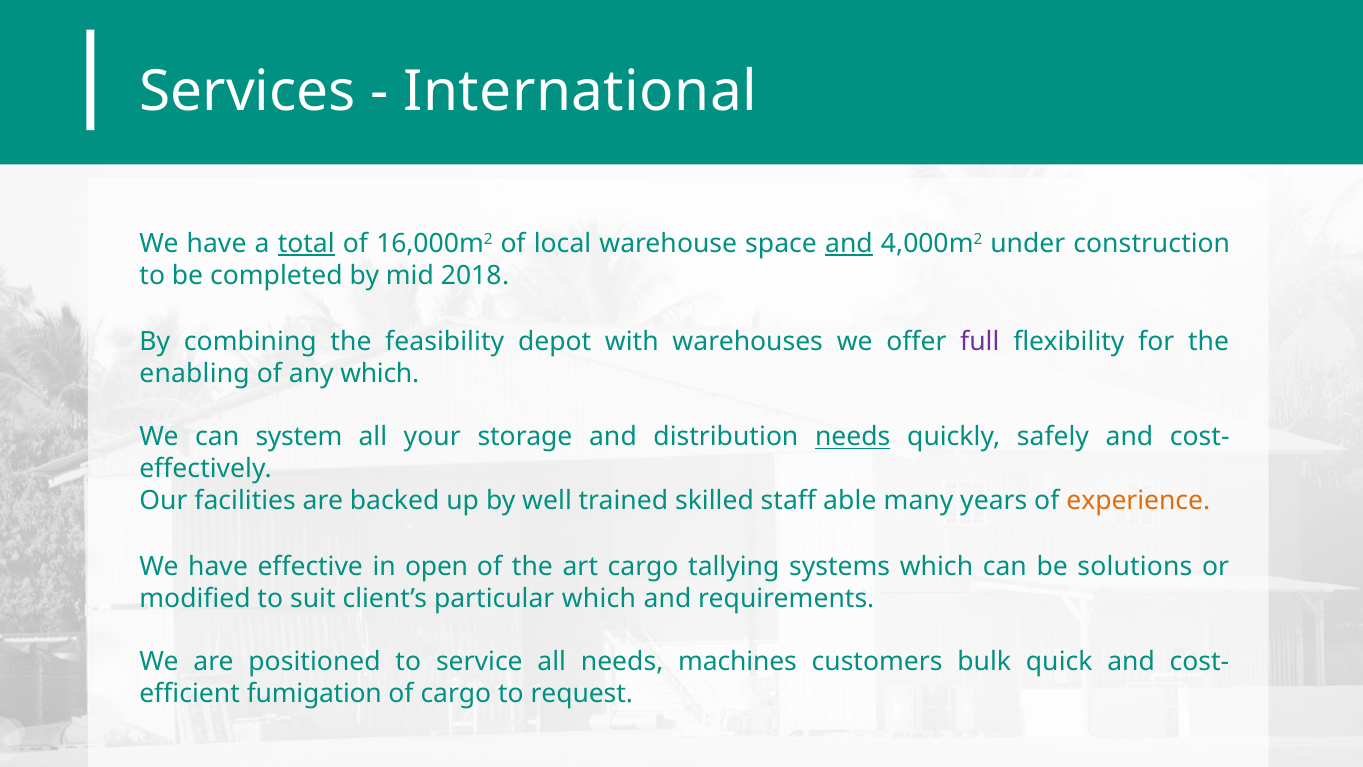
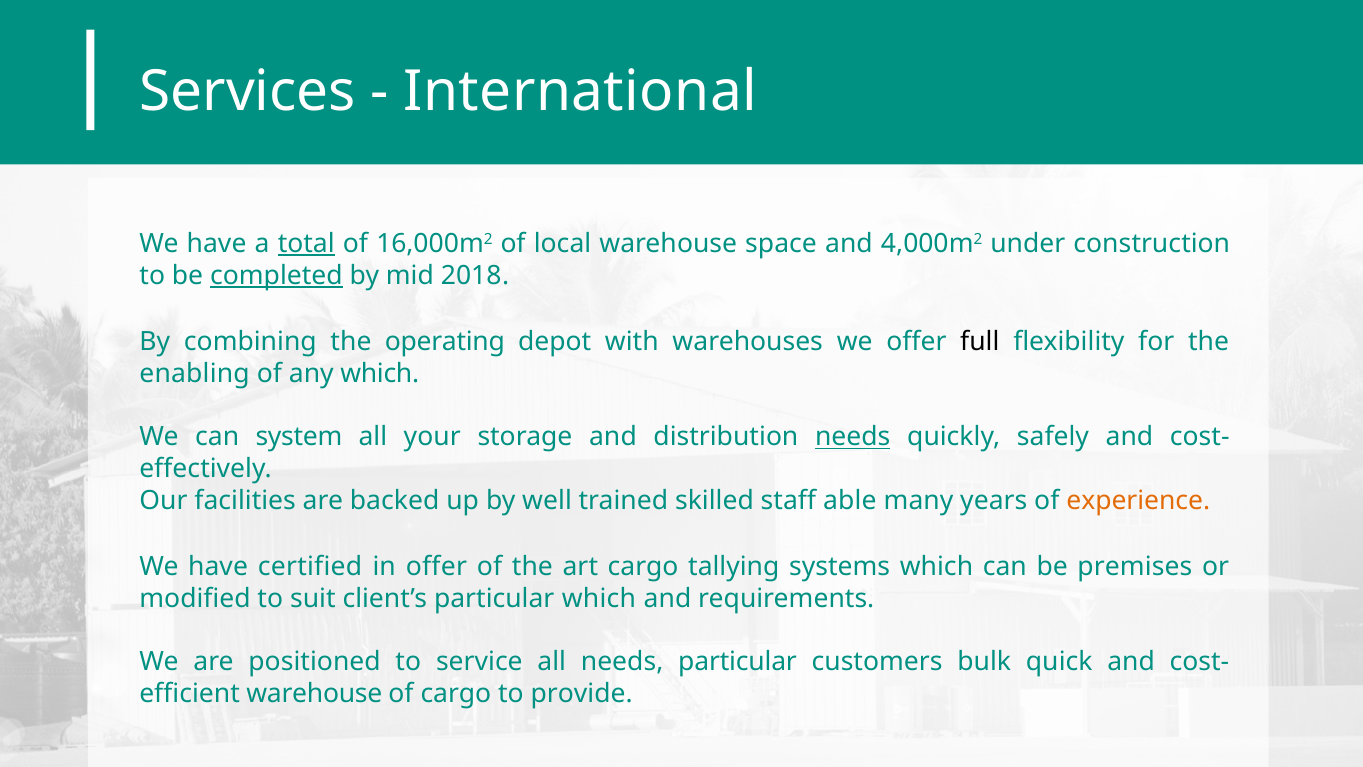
and at (849, 244) underline: present -> none
completed underline: none -> present
feasibility: feasibility -> operating
full colour: purple -> black
effective: effective -> certified
in open: open -> offer
solutions: solutions -> premises
needs machines: machines -> particular
fumigation at (314, 694): fumigation -> warehouse
request: request -> provide
